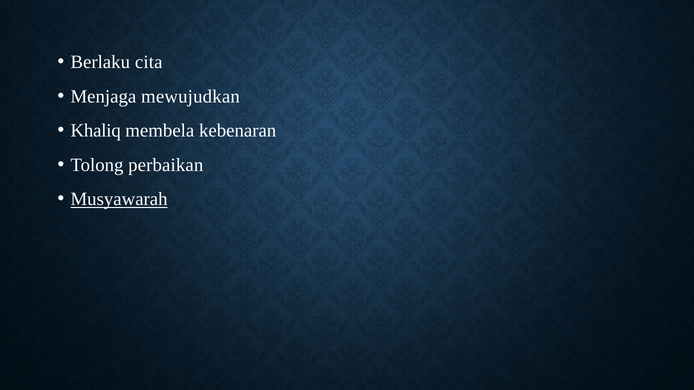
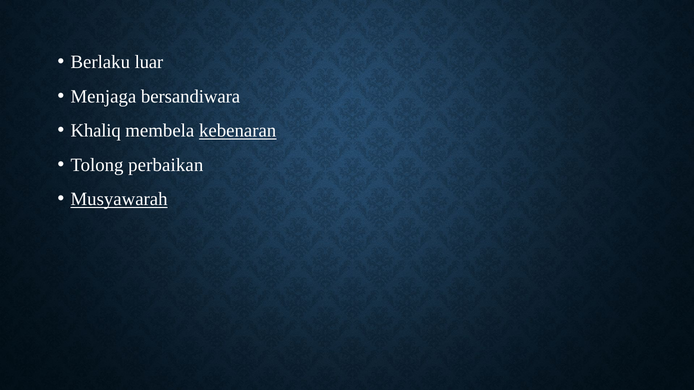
cita: cita -> luar
mewujudkan: mewujudkan -> bersandiwara
kebenaran underline: none -> present
